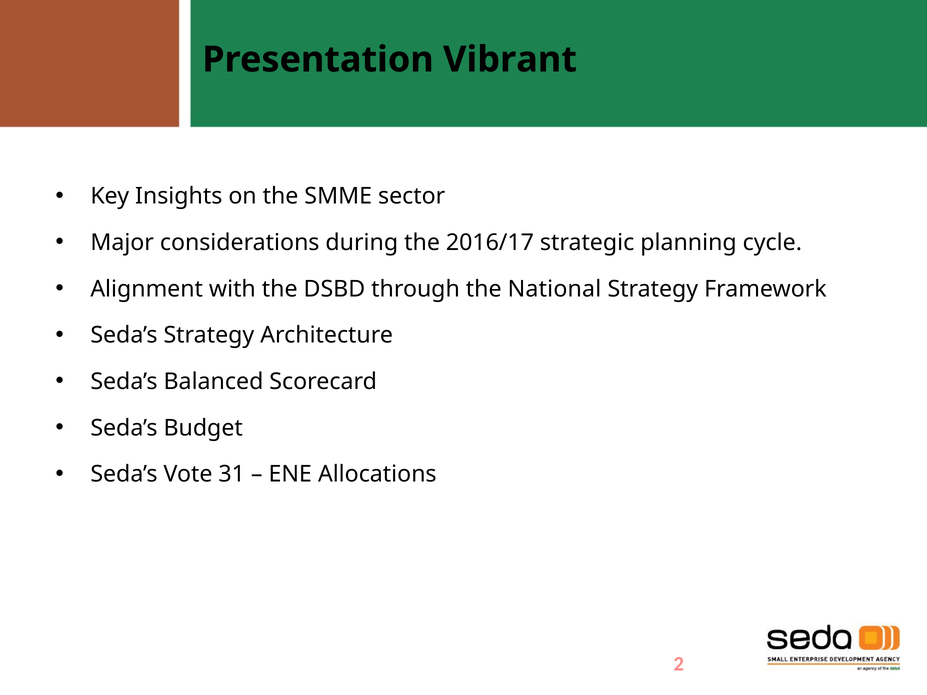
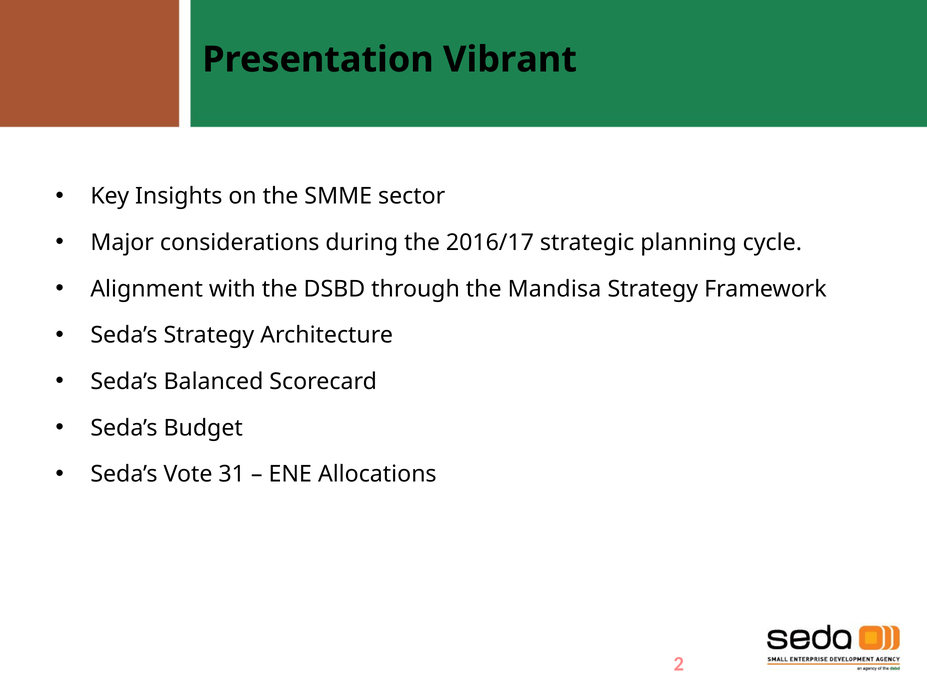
National: National -> Mandisa
